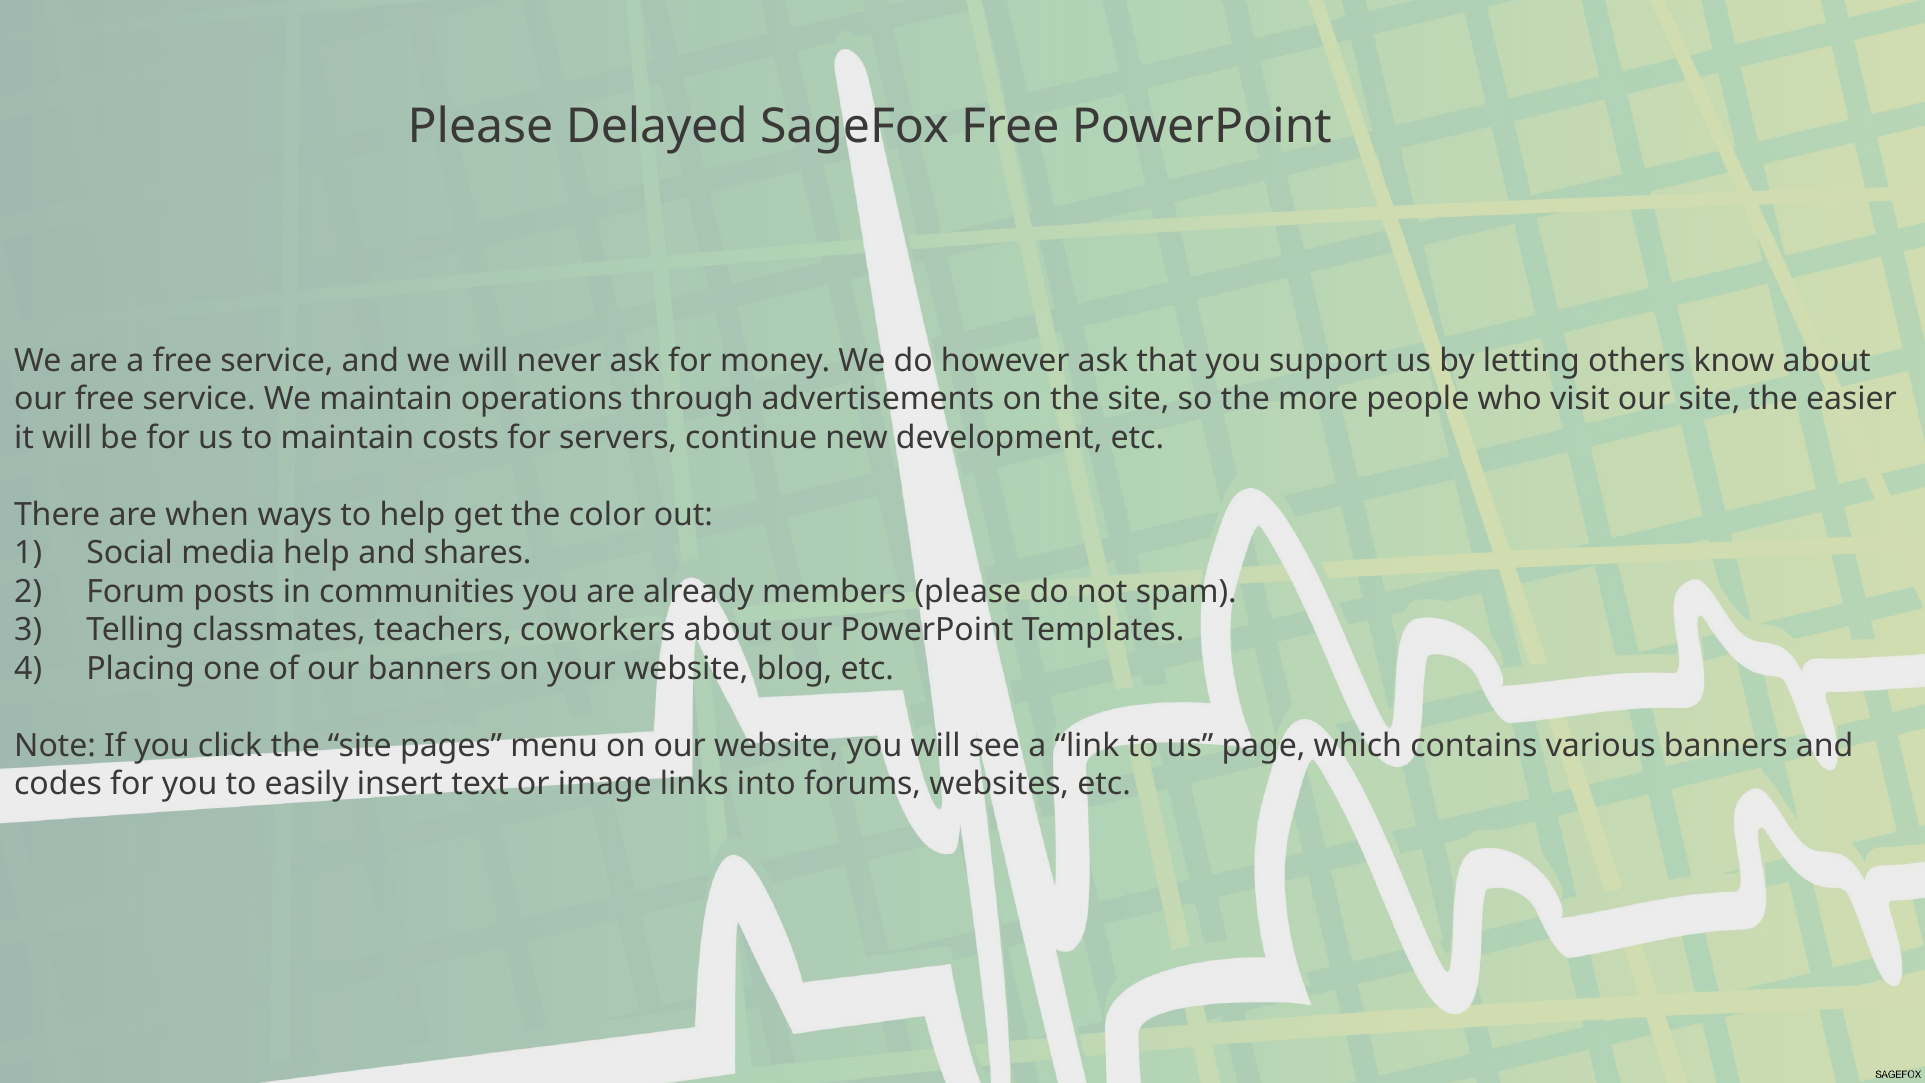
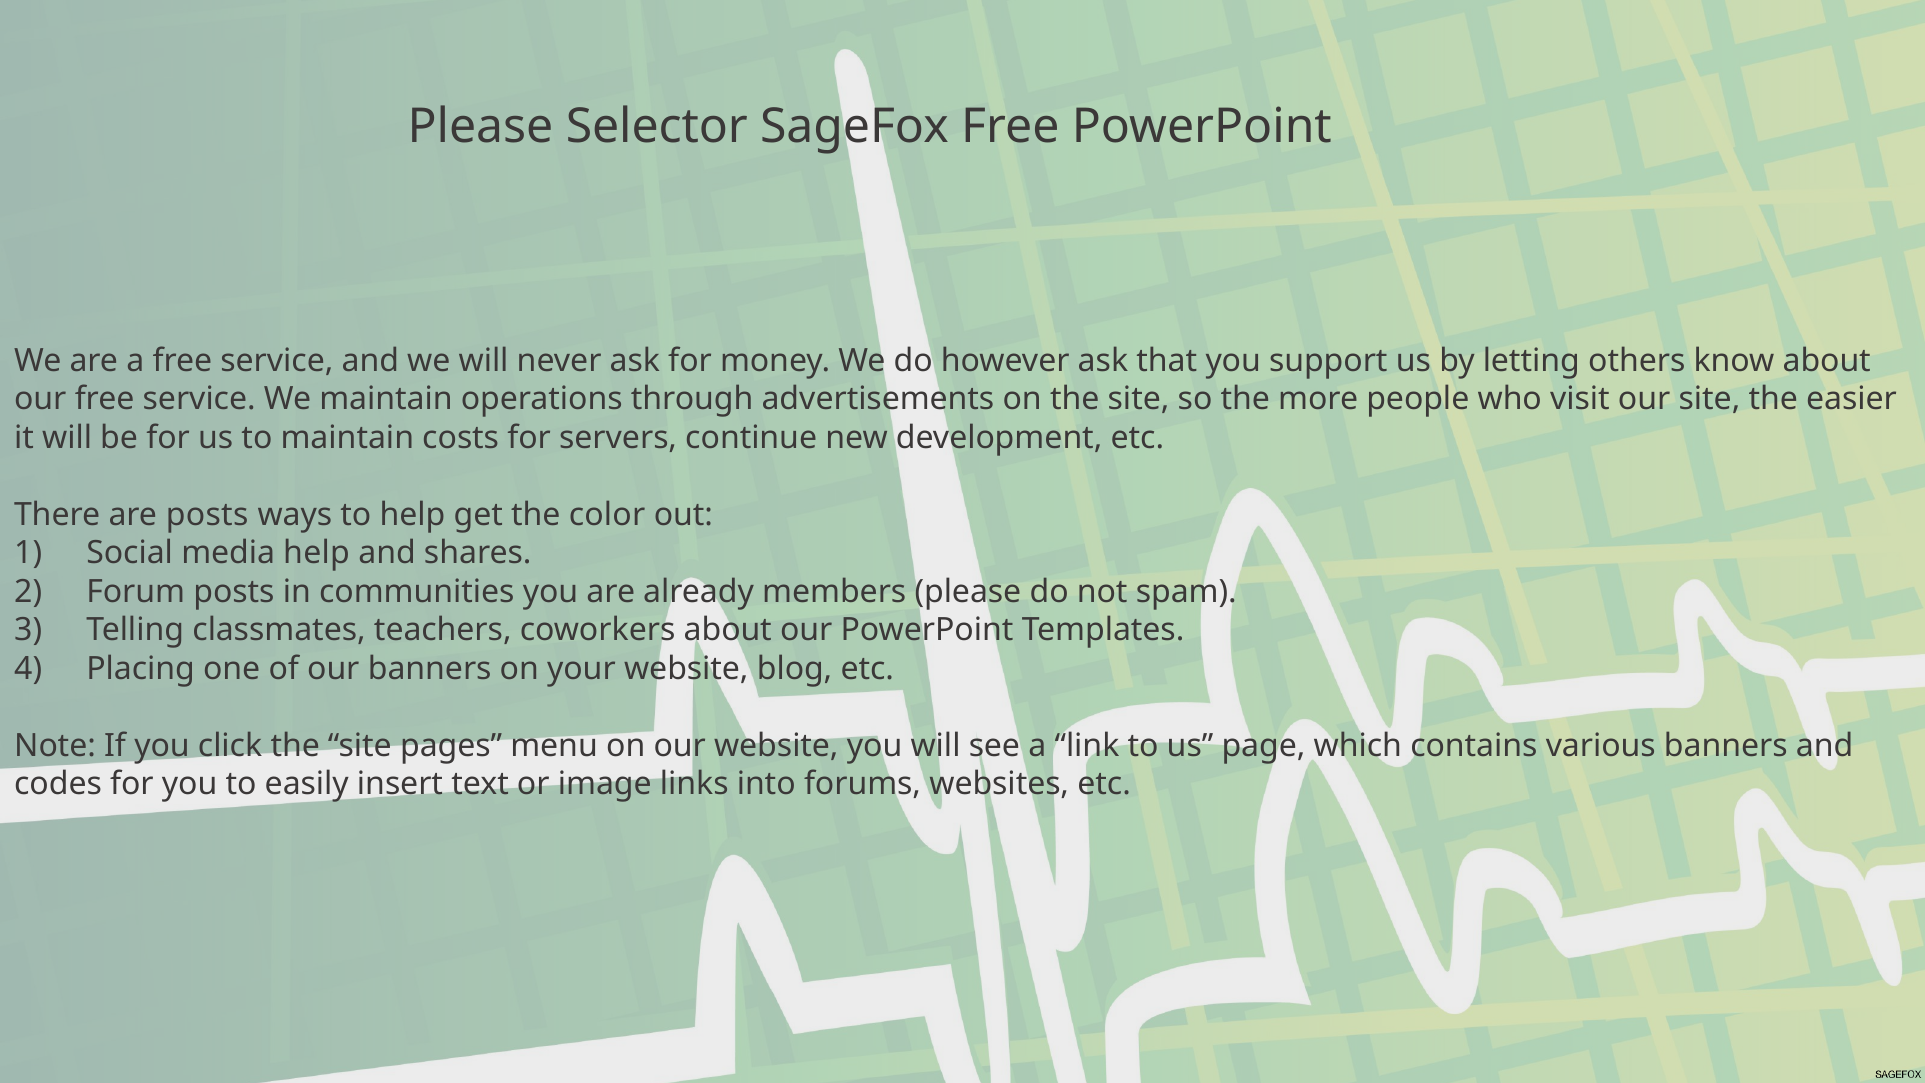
Delayed: Delayed -> Selector
are when: when -> posts
